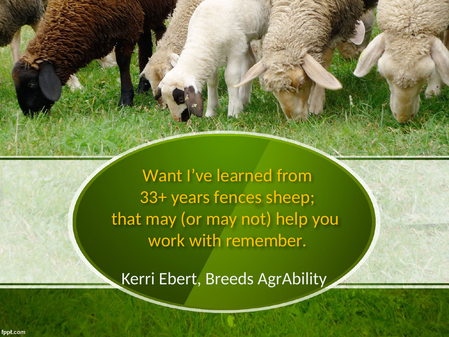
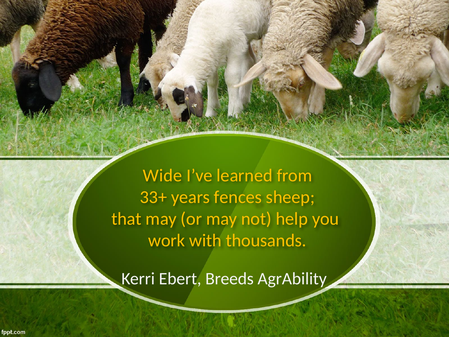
Want: Want -> Wide
remember: remember -> thousands
